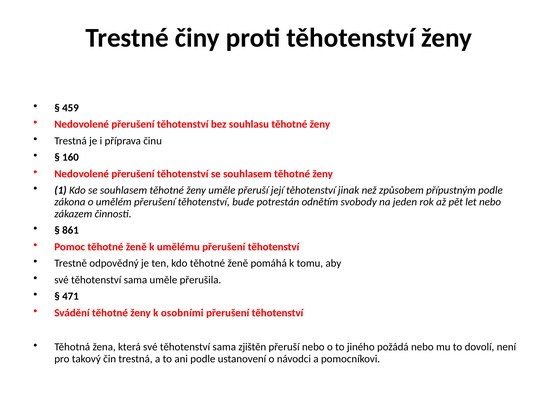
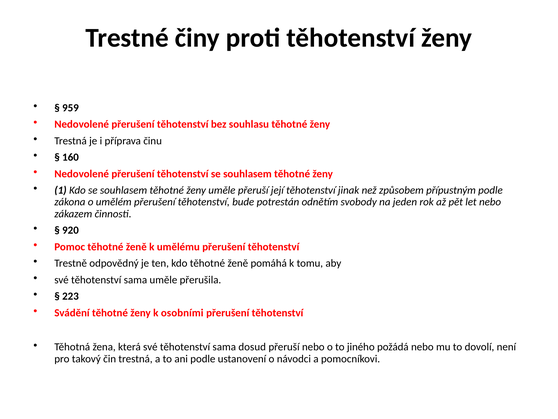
459: 459 -> 959
861: 861 -> 920
471: 471 -> 223
zjištěn: zjištěn -> dosud
